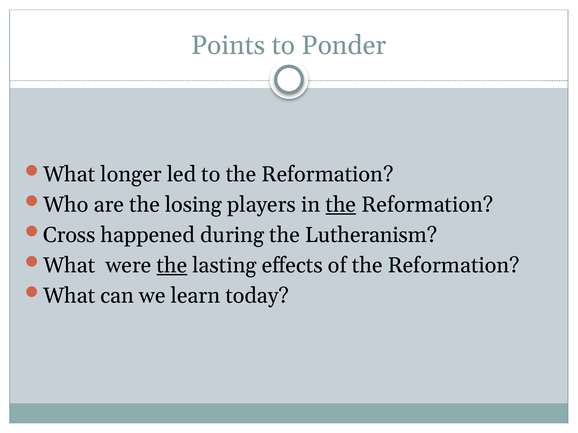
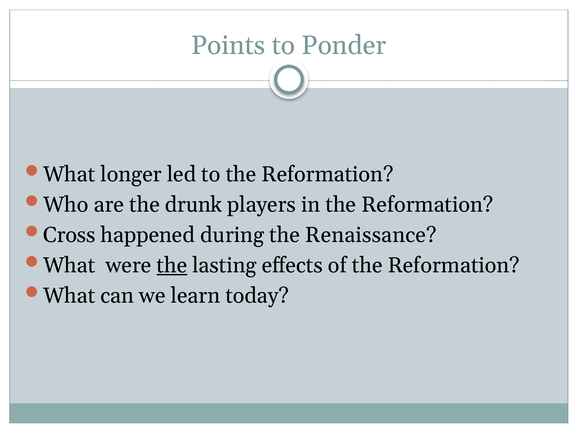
losing: losing -> drunk
the at (341, 205) underline: present -> none
Lutheranism: Lutheranism -> Renaissance
